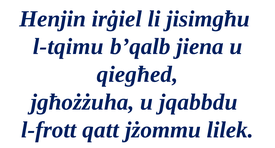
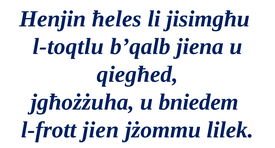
irġiel: irġiel -> ħeles
l-tqimu: l-tqimu -> l-toqtlu
jqabbdu: jqabbdu -> bniedem
qatt: qatt -> jien
